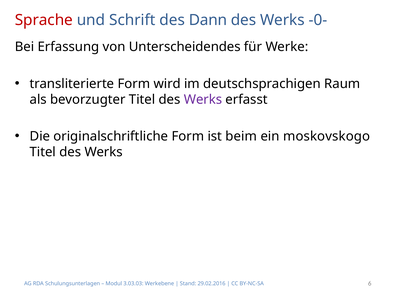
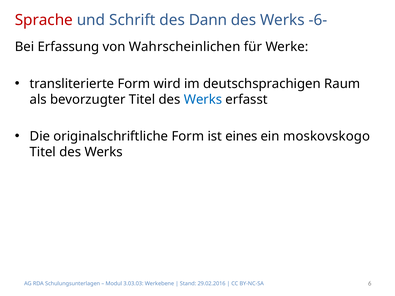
-0-: -0- -> -6-
Unterscheidendes: Unterscheidendes -> Wahrscheinlichen
Werks at (203, 100) colour: purple -> blue
beim: beim -> eines
